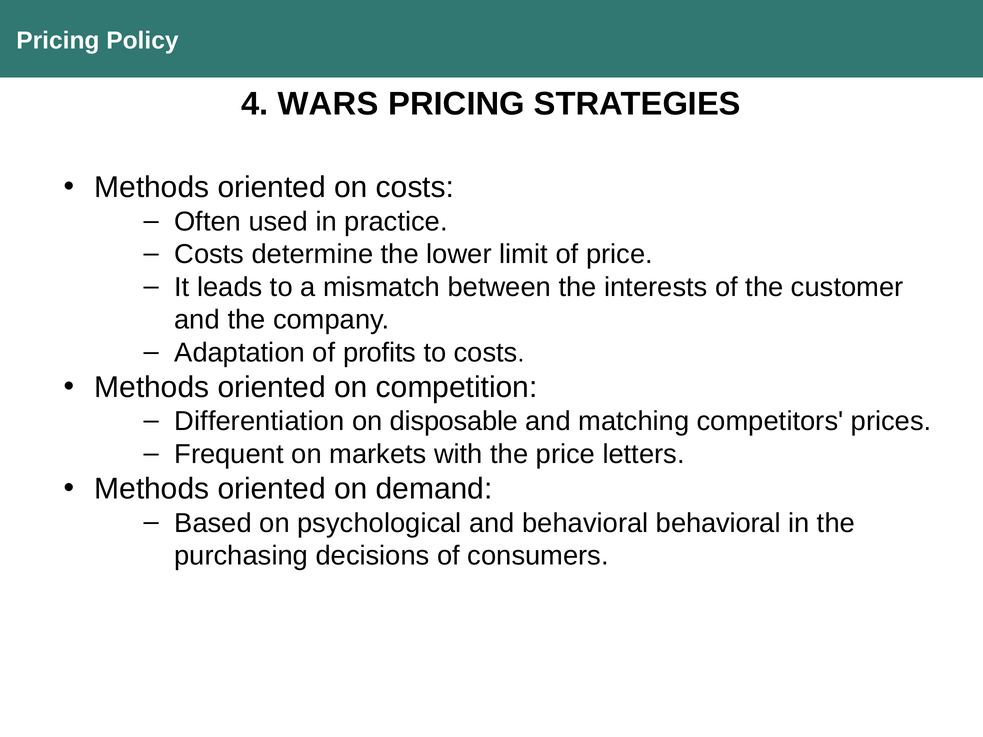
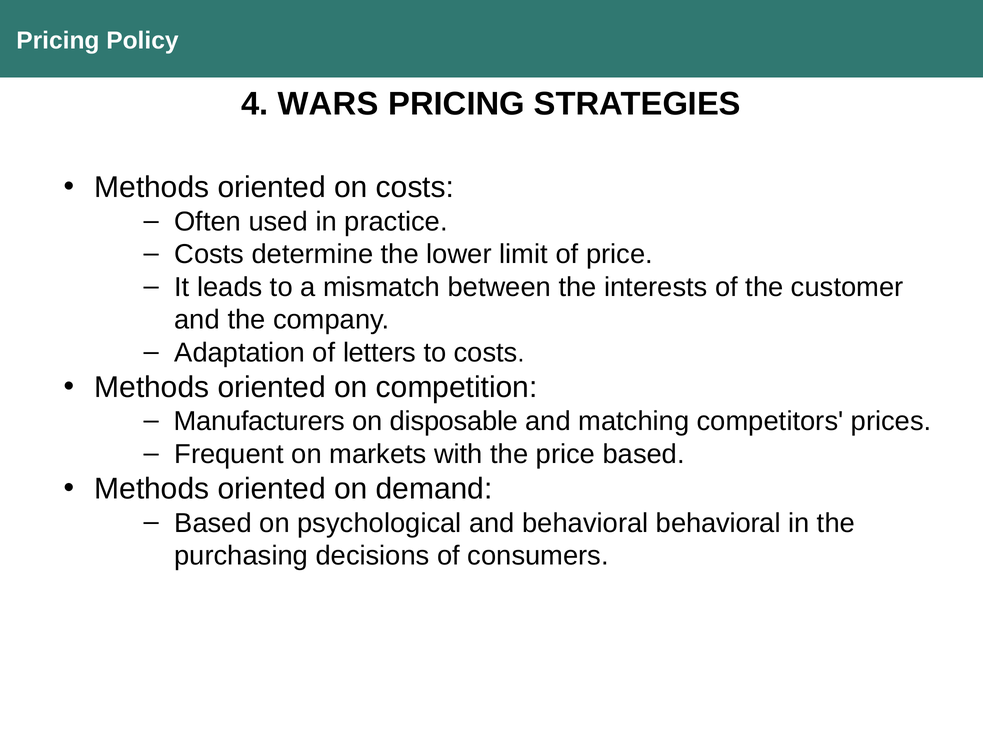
profits: profits -> letters
Differentiation: Differentiation -> Manufacturers
price letters: letters -> based
